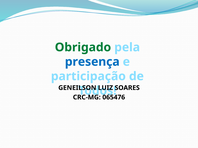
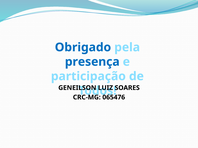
Obrigado colour: green -> blue
